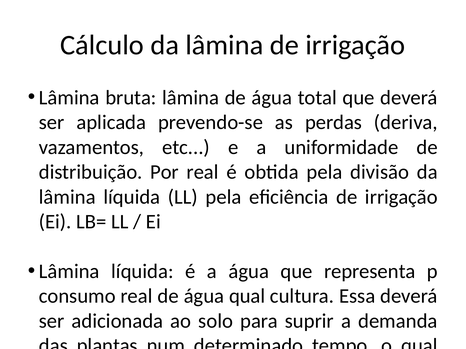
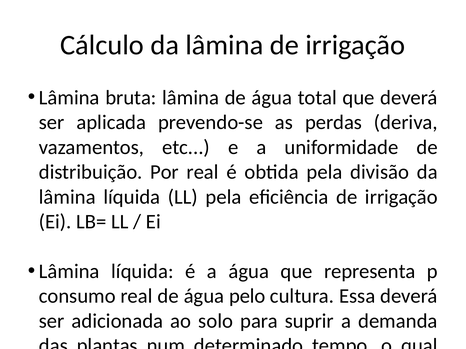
água qual: qual -> pelo
